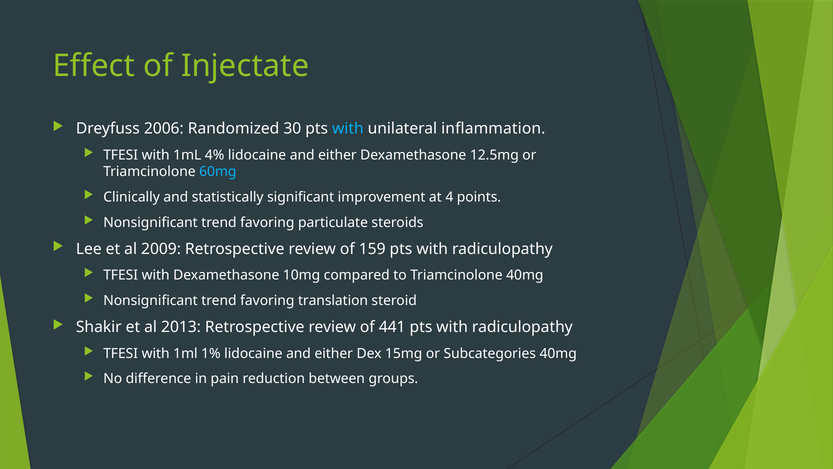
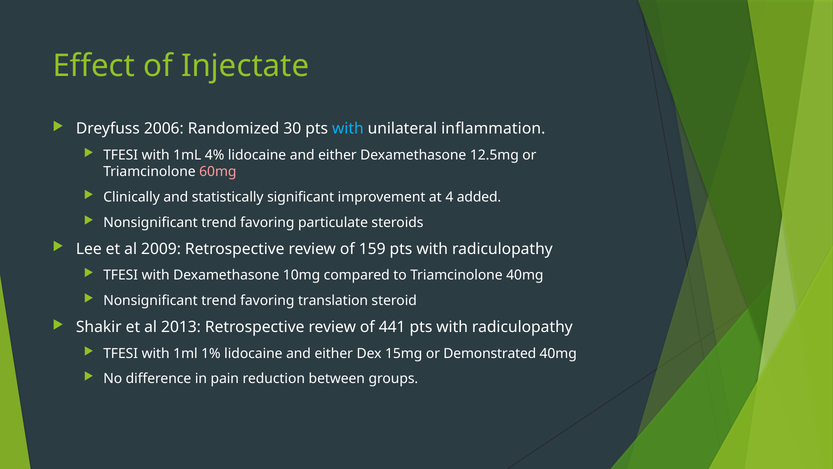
60mg colour: light blue -> pink
points: points -> added
Subcategories: Subcategories -> Demonstrated
